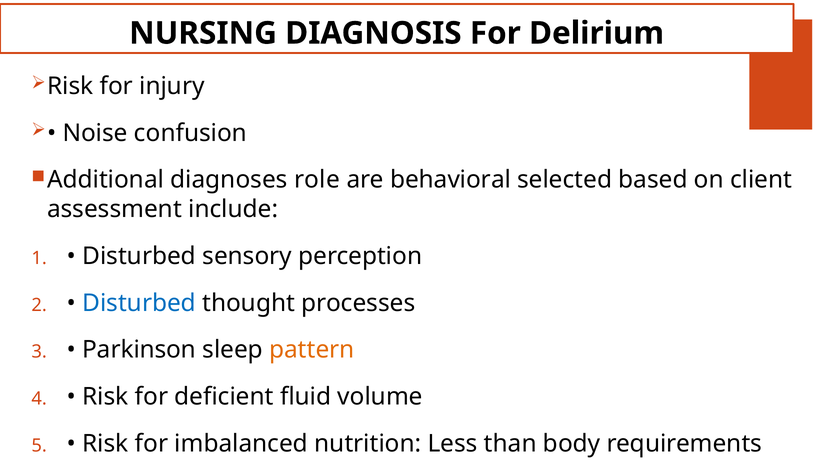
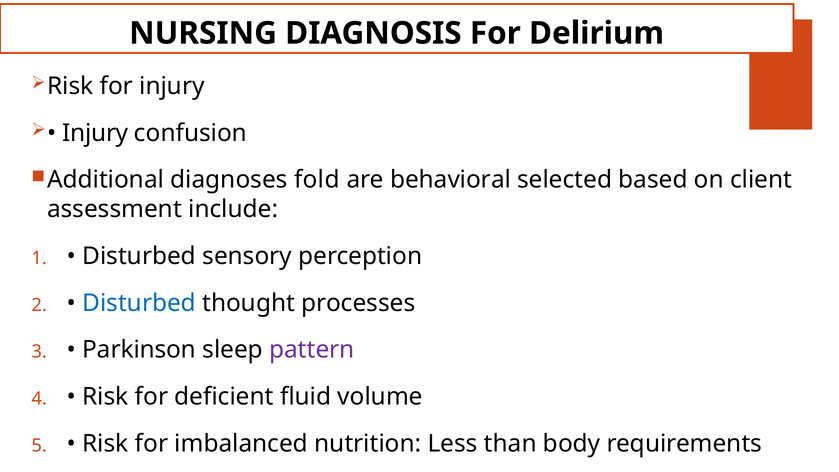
Noise at (95, 133): Noise -> Injury
role: role -> fold
pattern colour: orange -> purple
